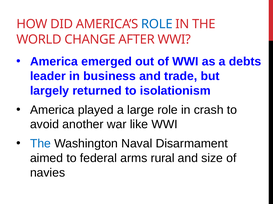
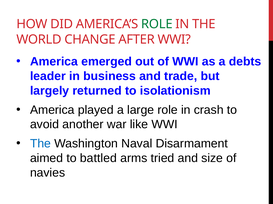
ROLE at (157, 24) colour: blue -> green
federal: federal -> battled
rural: rural -> tried
